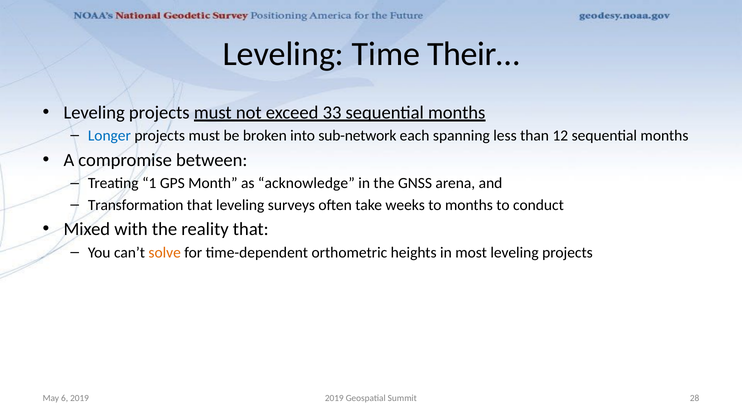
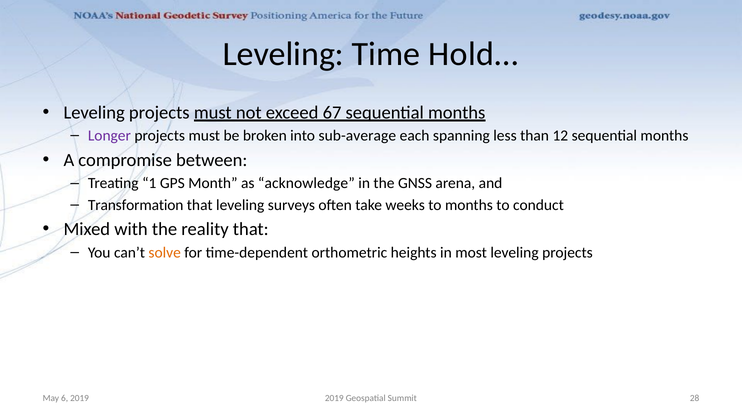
Their…: Their… -> Hold…
33: 33 -> 67
Longer colour: blue -> purple
sub-network: sub-network -> sub-average
